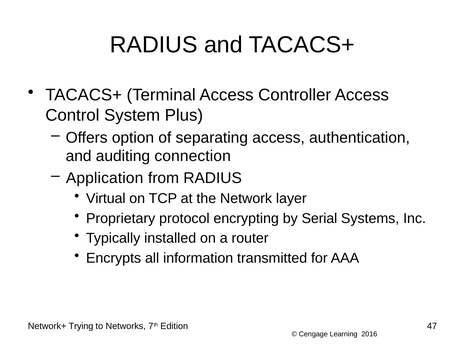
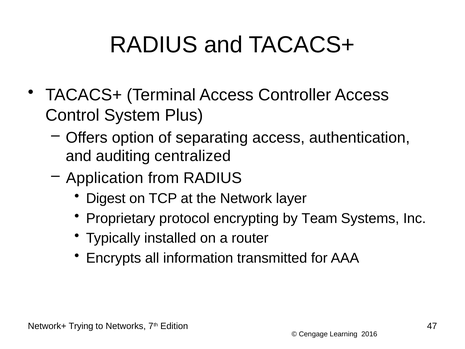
connection: connection -> centralized
Virtual: Virtual -> Digest
Serial: Serial -> Team
